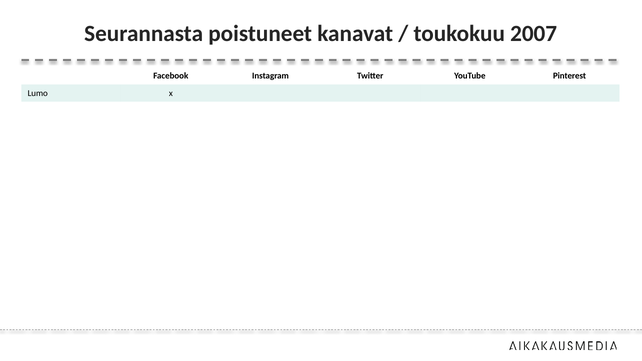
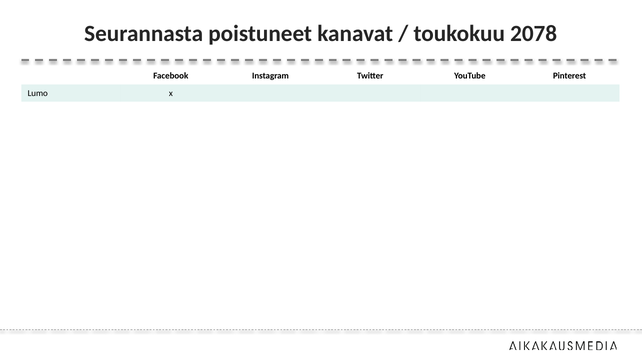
2007: 2007 -> 2078
